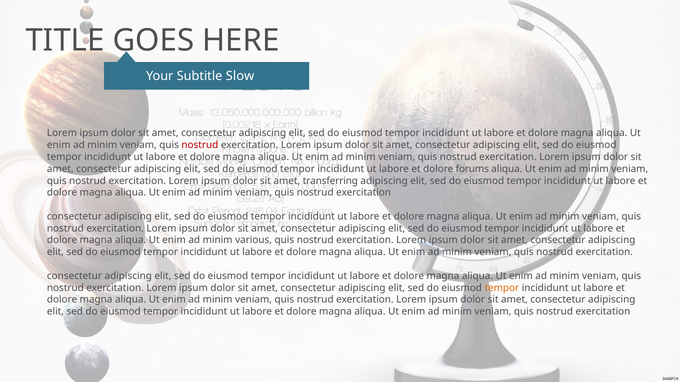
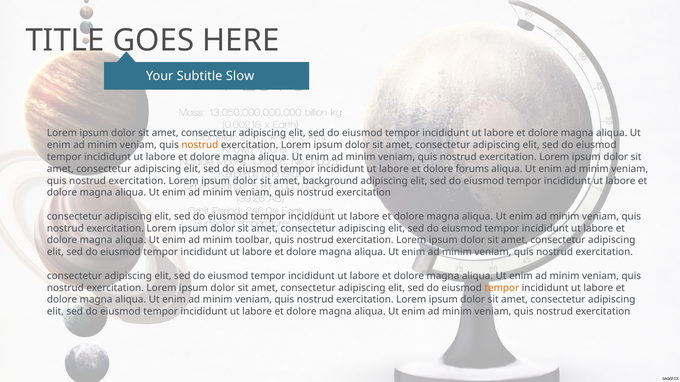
nostrud at (200, 145) colour: red -> orange
transferring: transferring -> background
various: various -> toolbar
